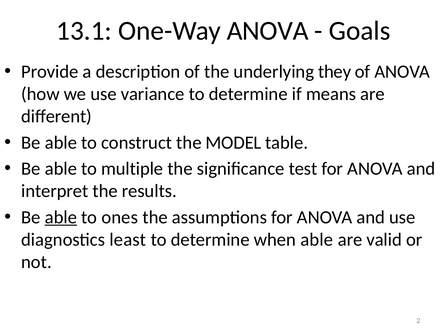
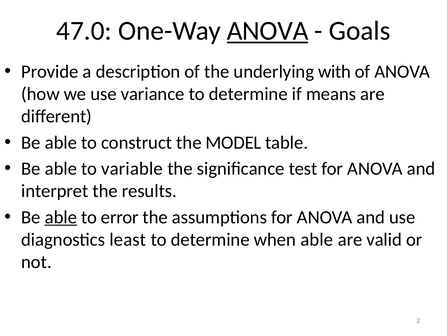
13.1: 13.1 -> 47.0
ANOVA at (268, 31) underline: none -> present
they: they -> with
multiple: multiple -> variable
ones: ones -> error
